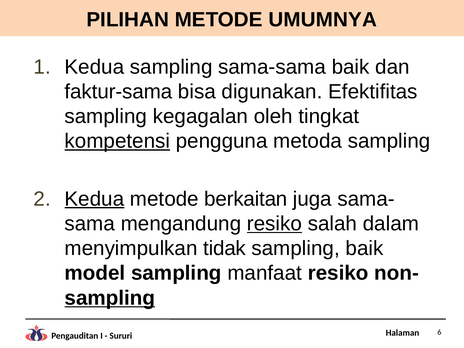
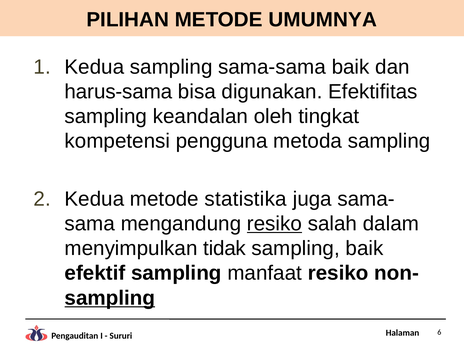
faktur-sama: faktur-sama -> harus-sama
kegagalan: kegagalan -> keandalan
kompetensi underline: present -> none
Kedua at (94, 199) underline: present -> none
berkaitan: berkaitan -> statistika
model: model -> efektif
